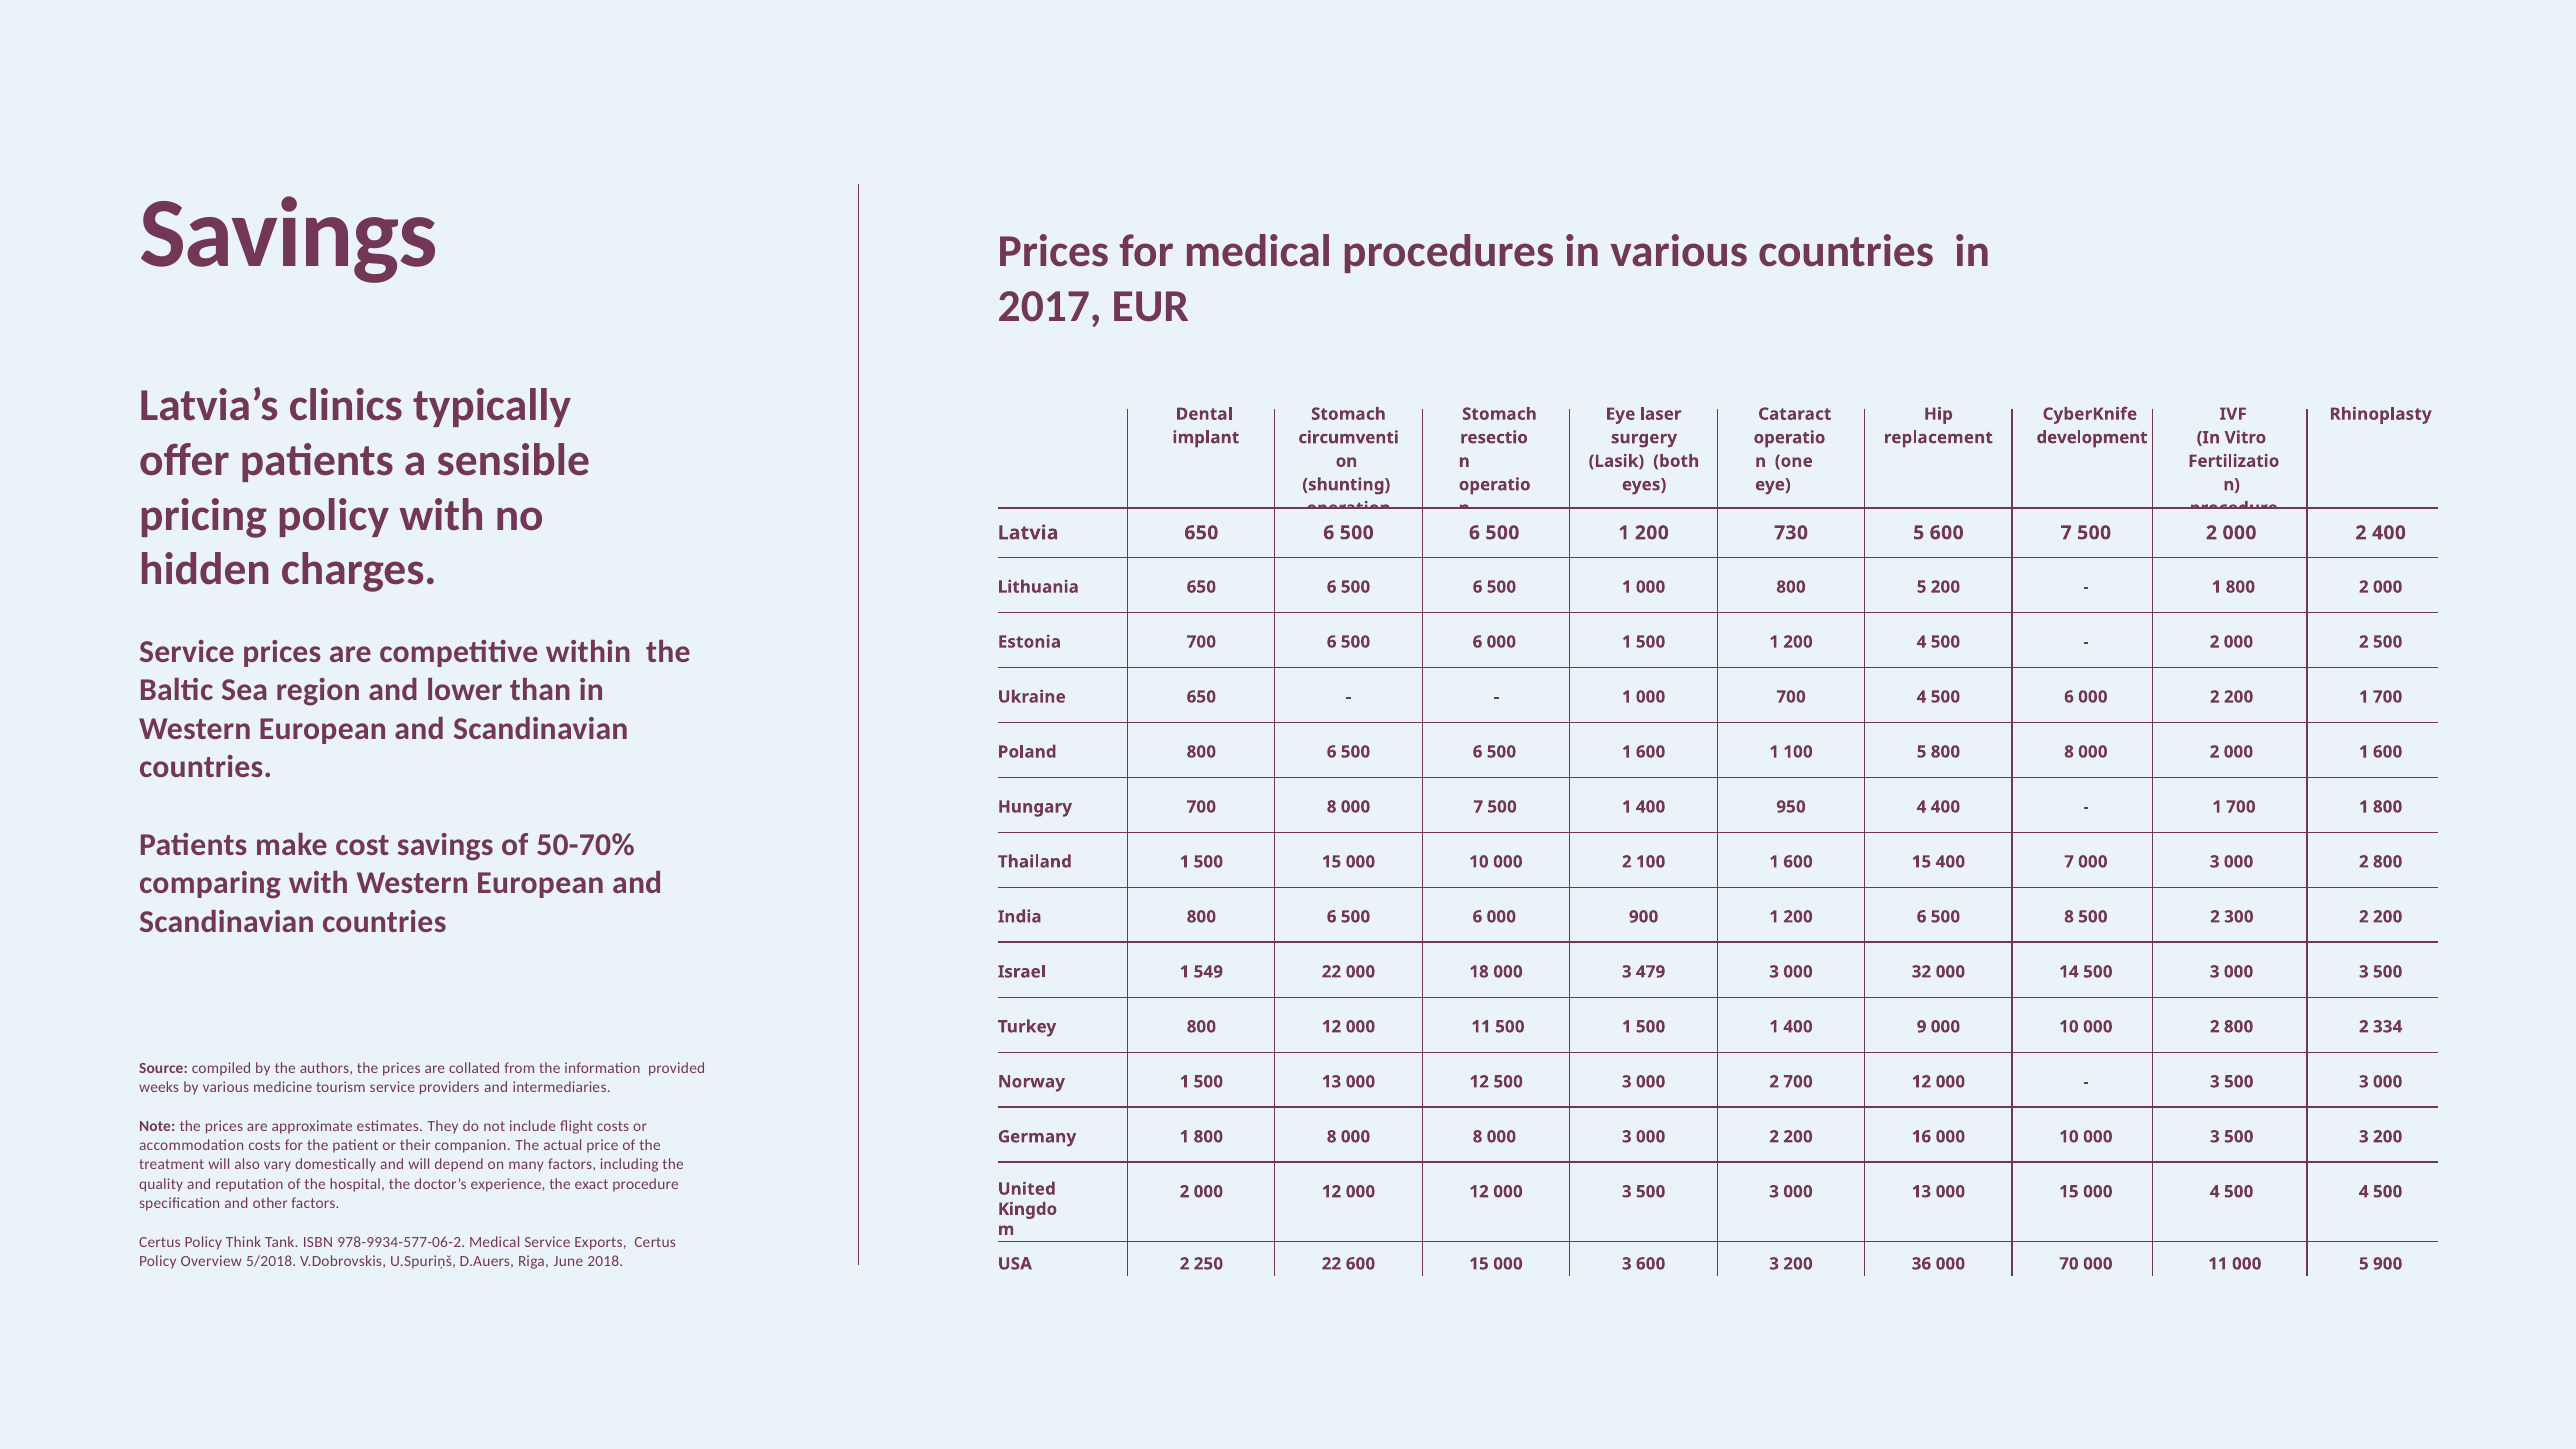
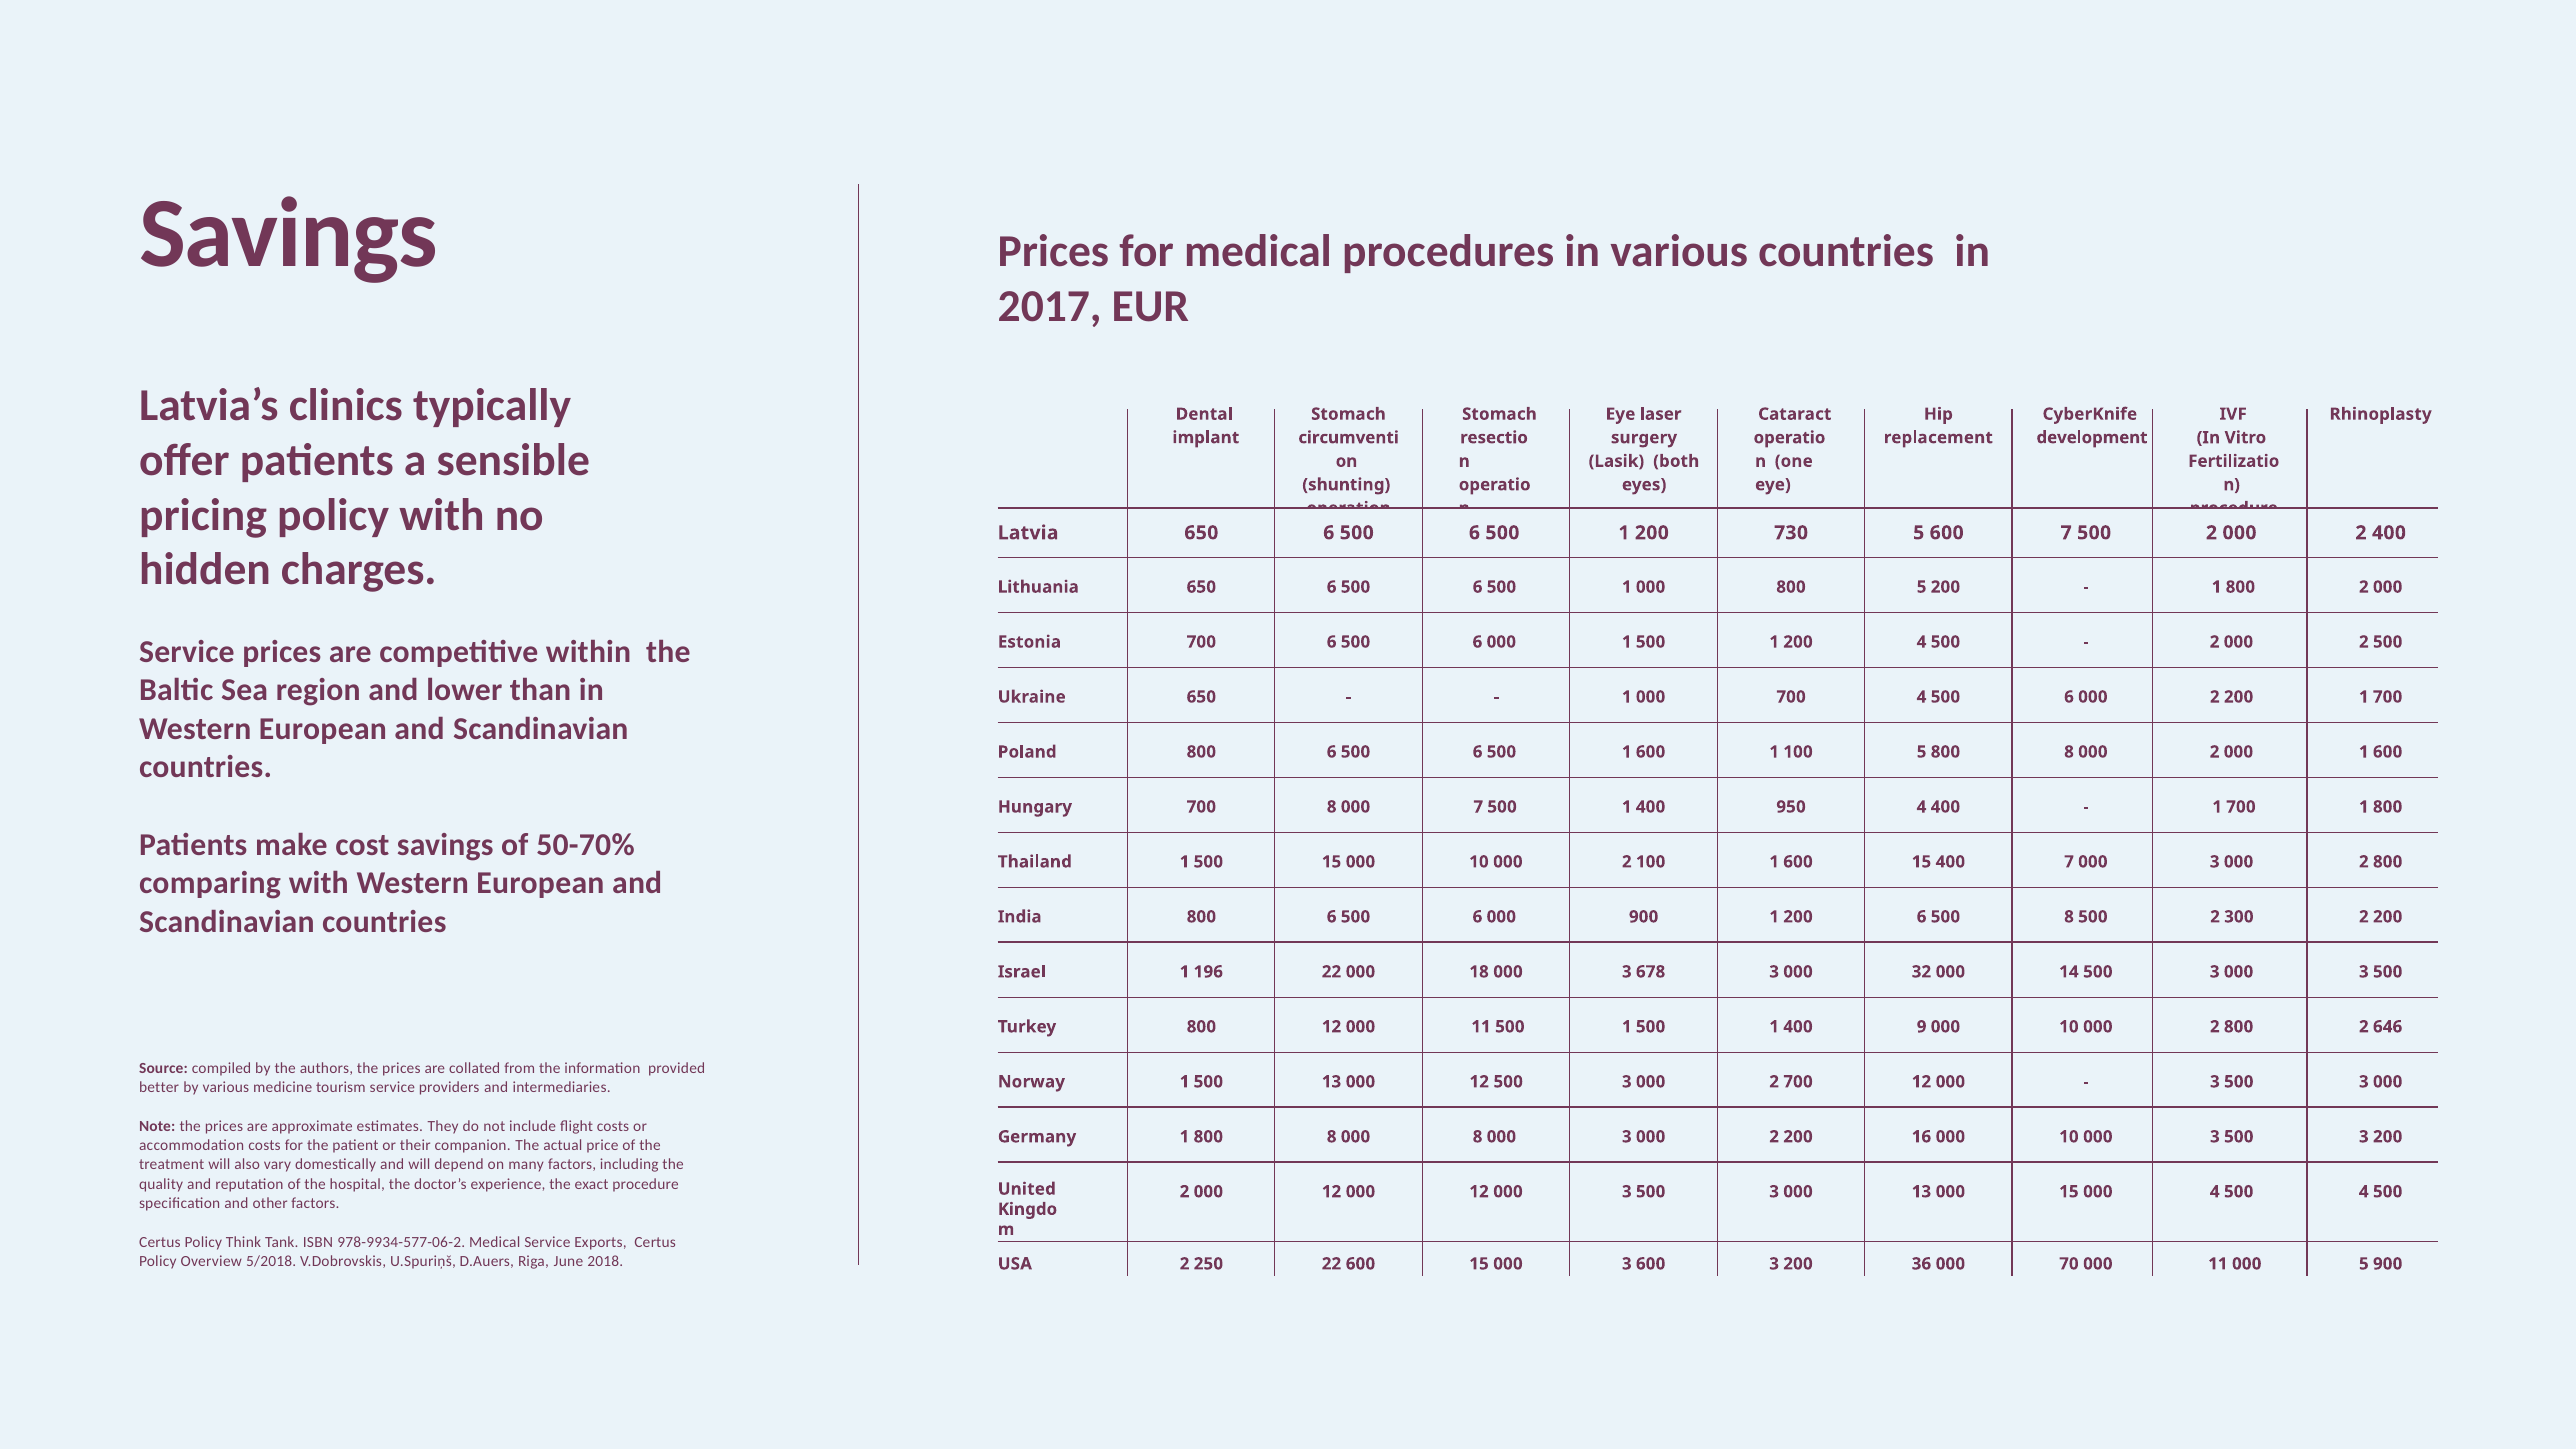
549: 549 -> 196
479: 479 -> 678
334: 334 -> 646
weeks: weeks -> better
